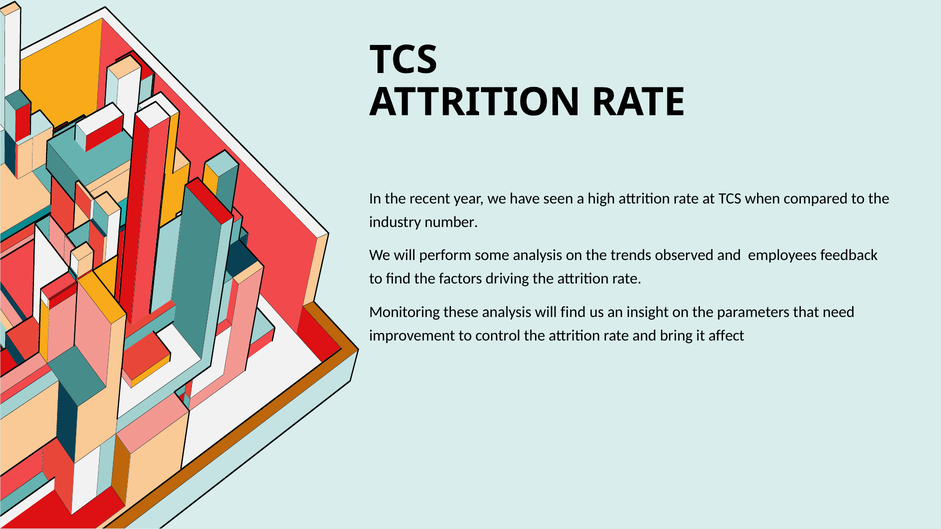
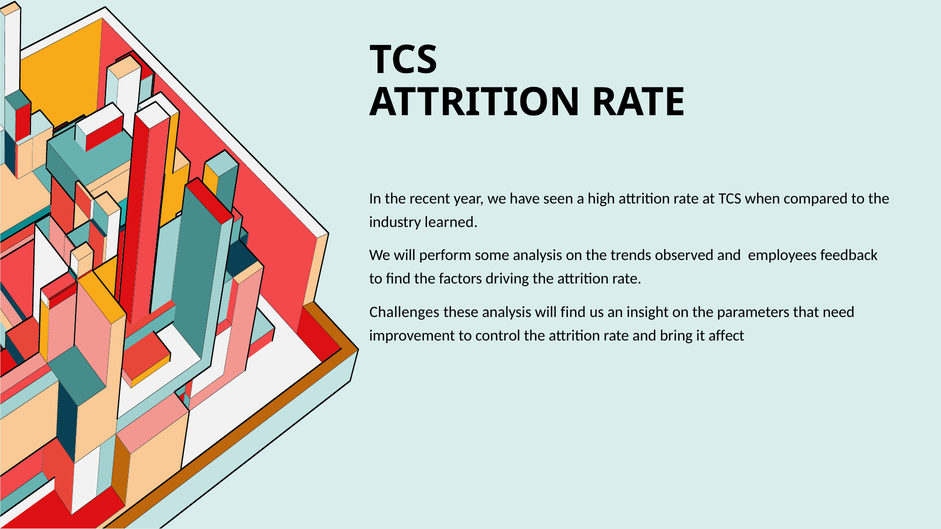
number: number -> learned
Monitoring: Monitoring -> Challenges
